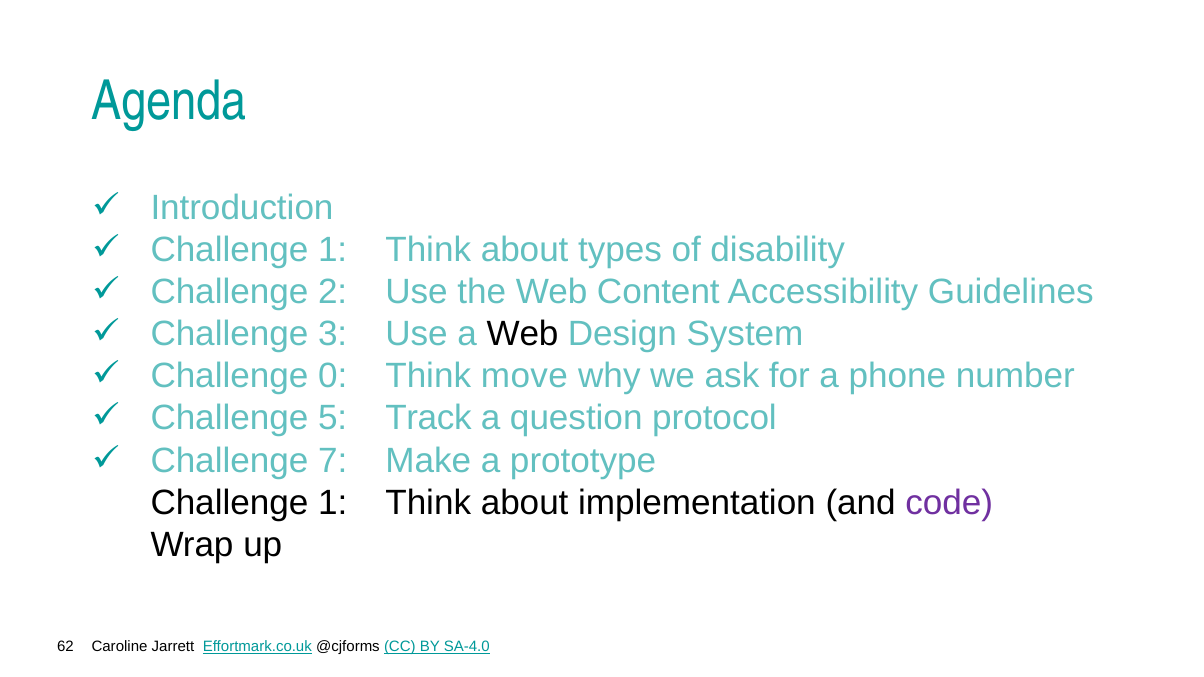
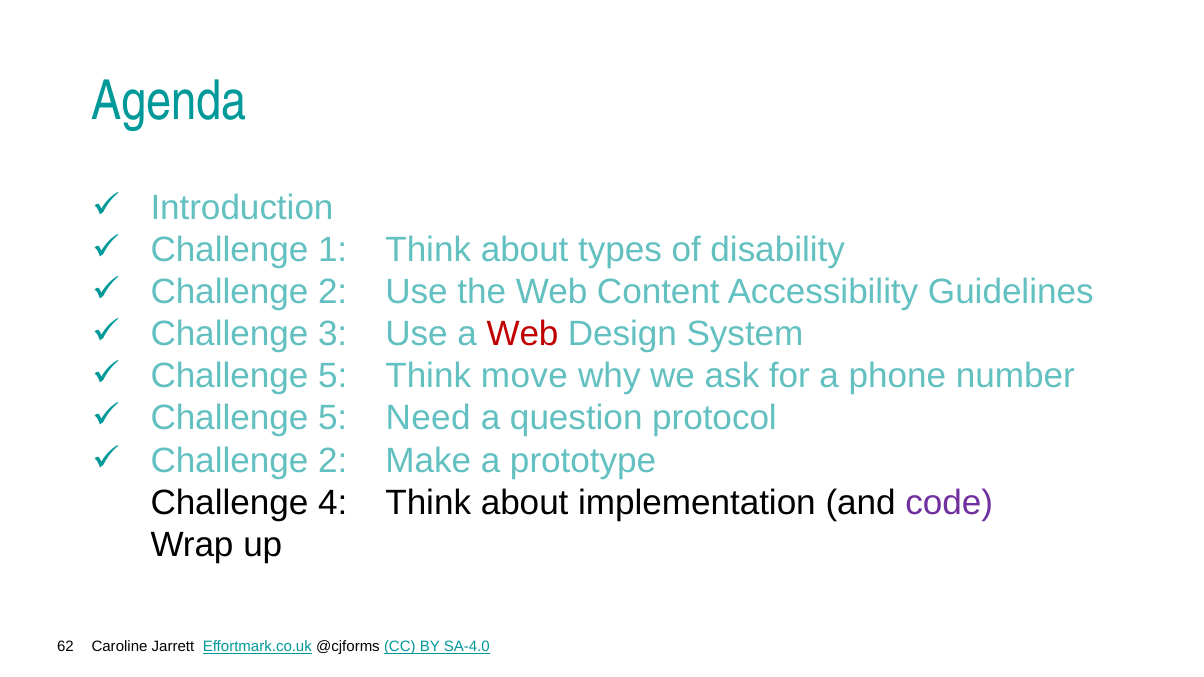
Web at (522, 334) colour: black -> red
0 at (333, 376): 0 -> 5
Track: Track -> Need
7 at (333, 461): 7 -> 2
1 at (333, 503): 1 -> 4
